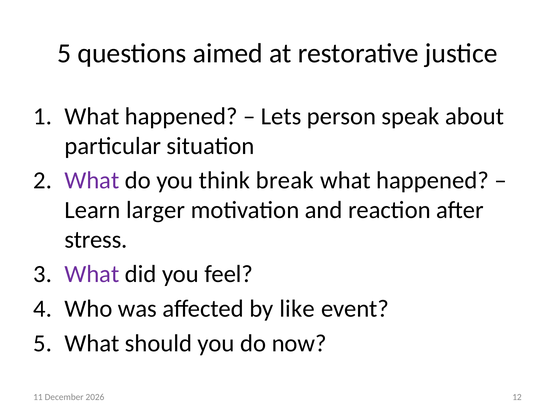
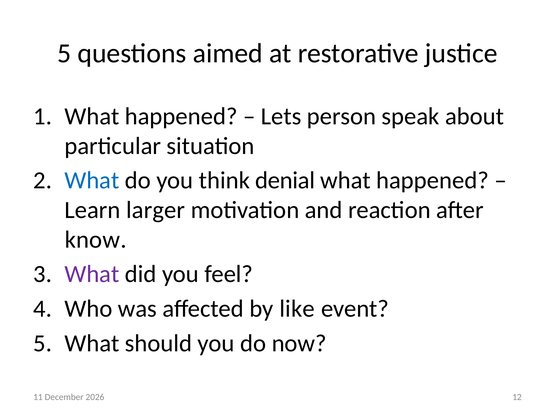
What at (92, 181) colour: purple -> blue
break: break -> denial
stress: stress -> know
